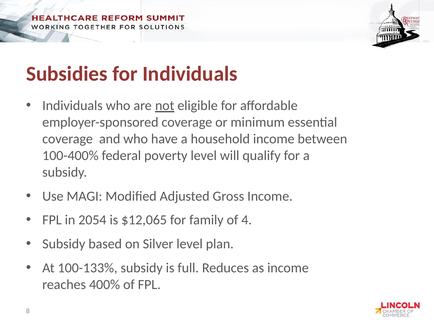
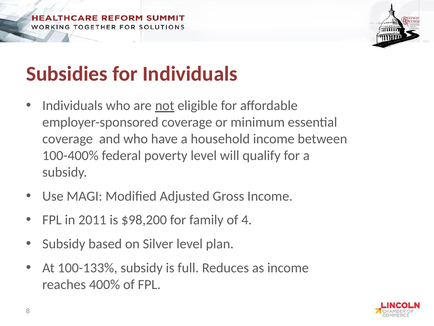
2054: 2054 -> 2011
$12,065: $12,065 -> $98,200
